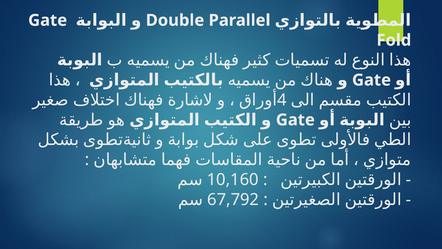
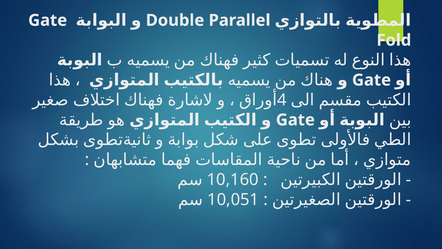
67,792: 67,792 -> 10,051
